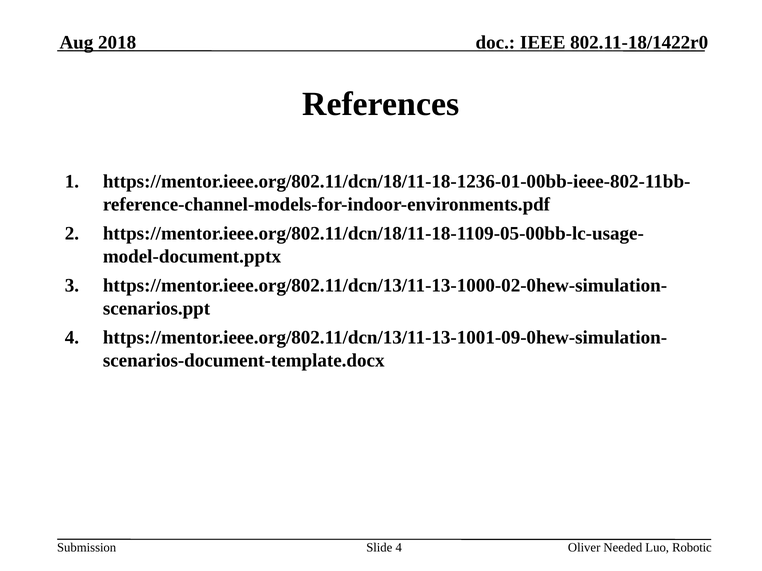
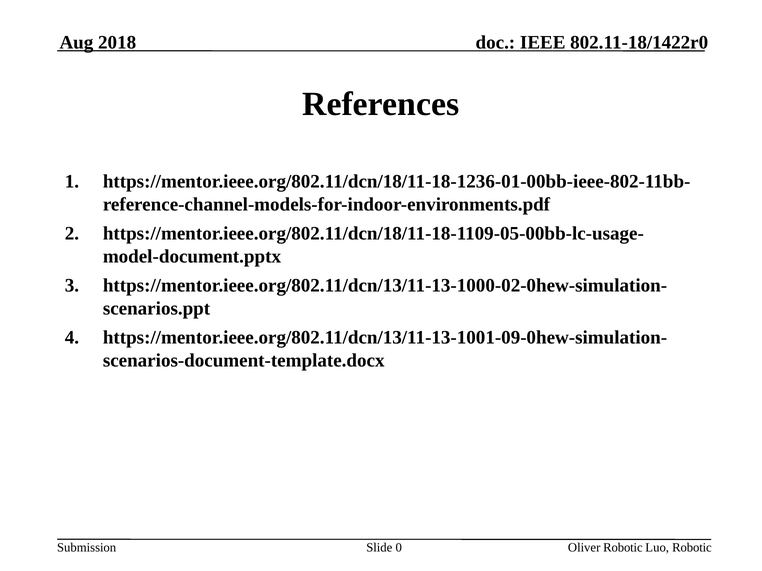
Slide 4: 4 -> 0
Oliver Needed: Needed -> Robotic
